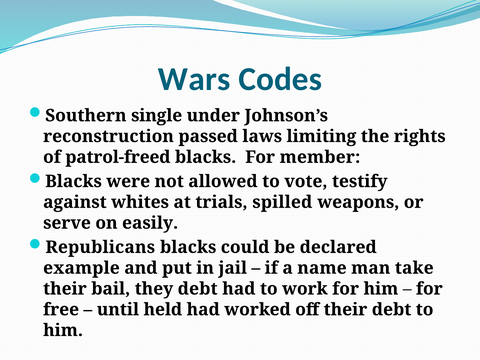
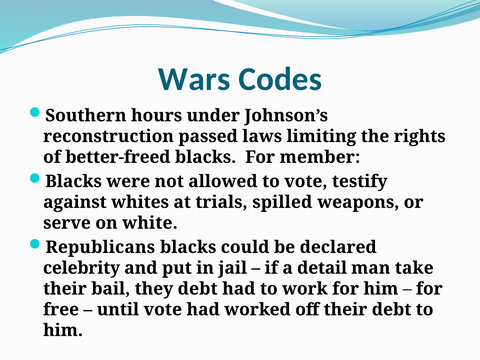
single: single -> hours
patrol-freed: patrol-freed -> better-freed
easily: easily -> white
example: example -> celebrity
name: name -> detail
until held: held -> vote
